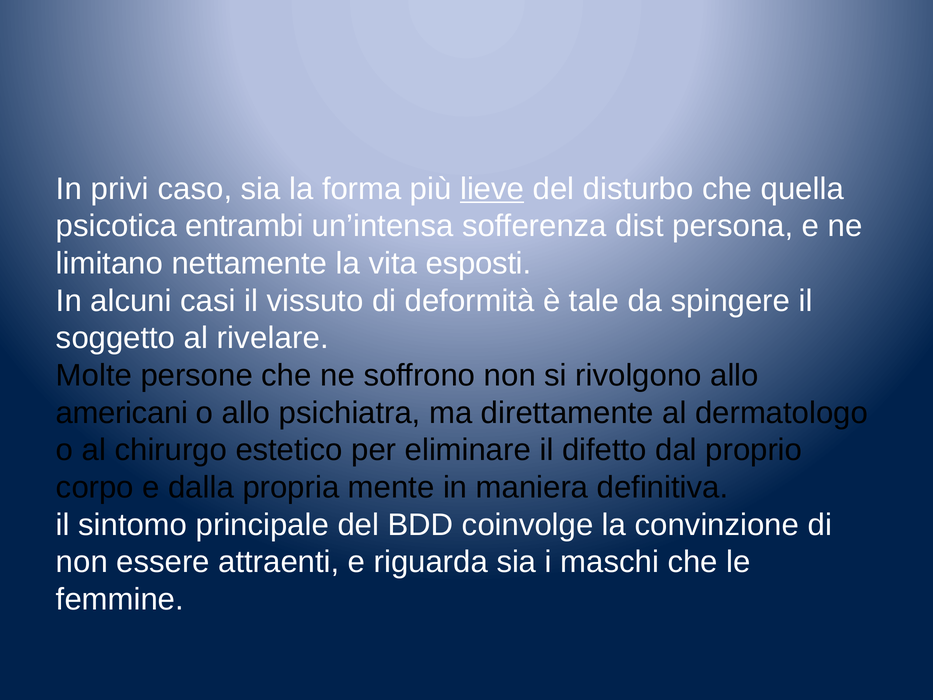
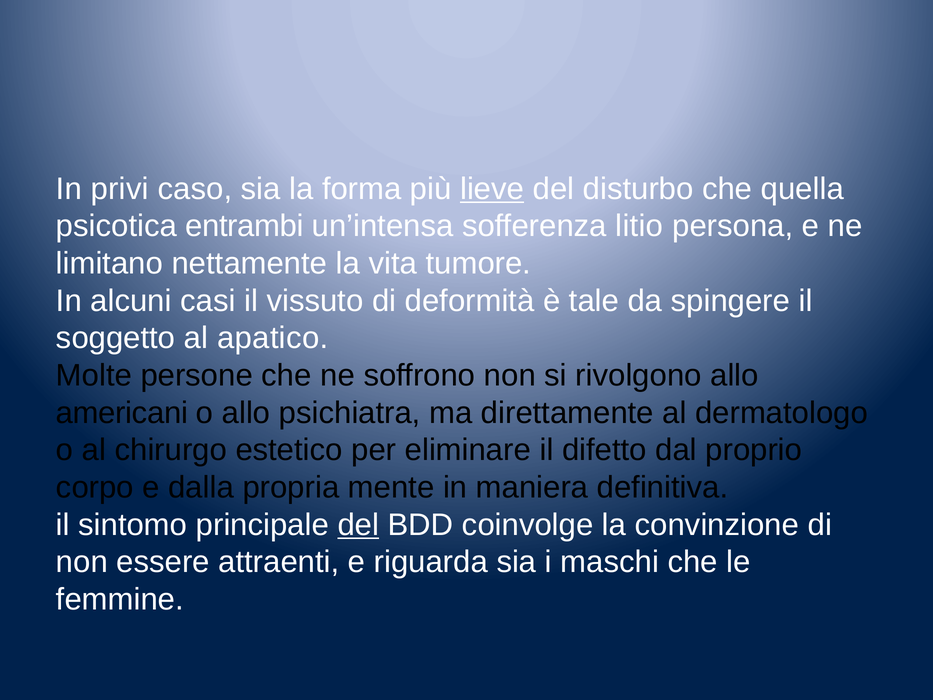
dist: dist -> litio
esposti: esposti -> tumore
rivelare: rivelare -> apatico
del at (358, 525) underline: none -> present
